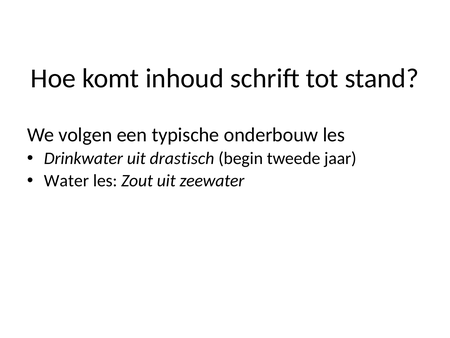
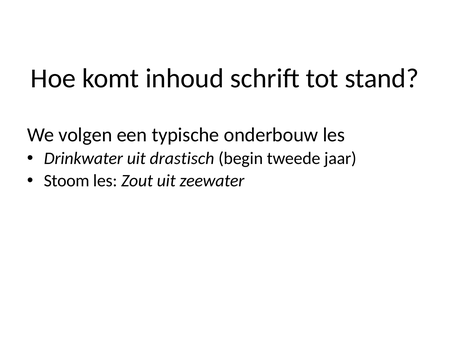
Water: Water -> Stoom
